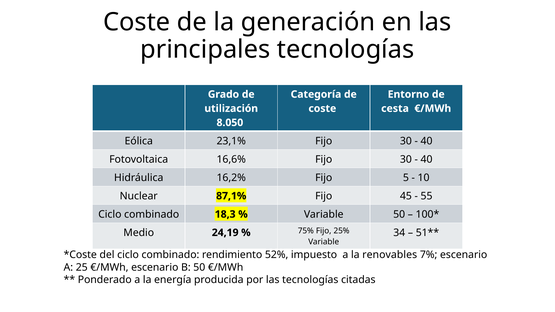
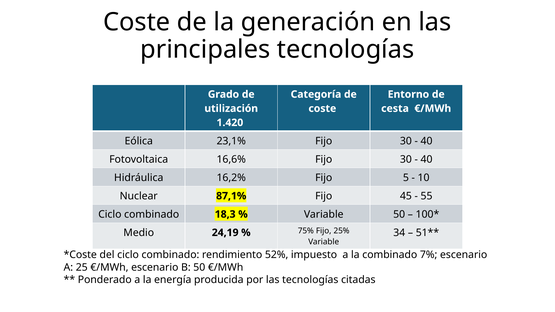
8.050: 8.050 -> 1.420
la renovables: renovables -> combinado
